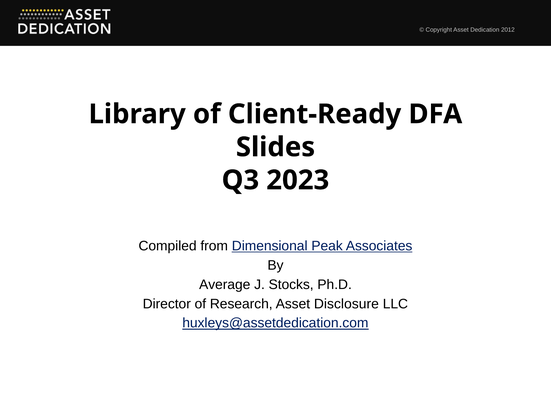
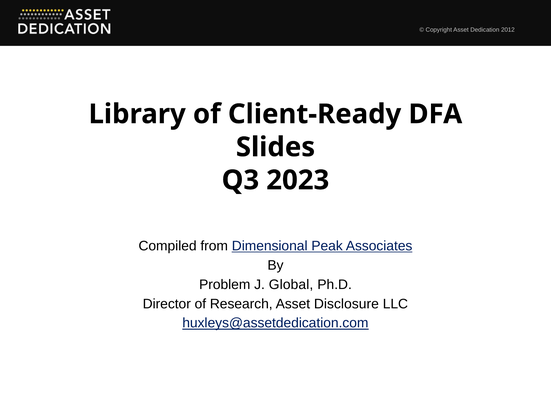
Average: Average -> Problem
Stocks: Stocks -> Global
